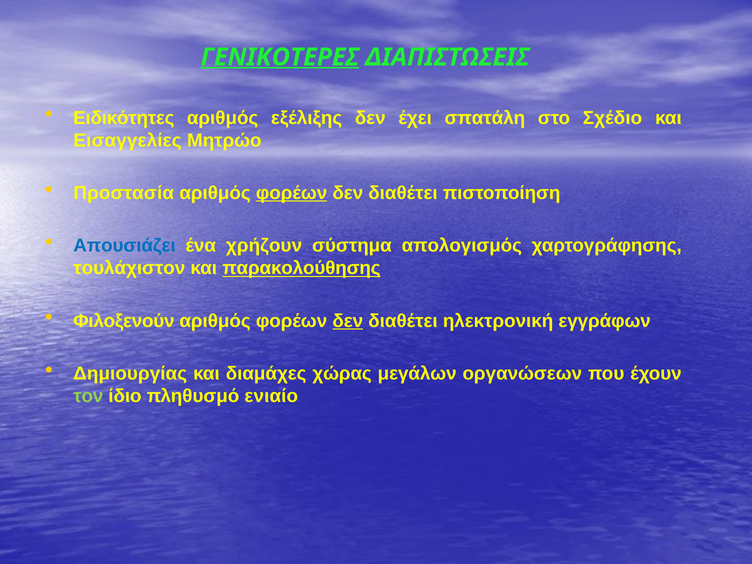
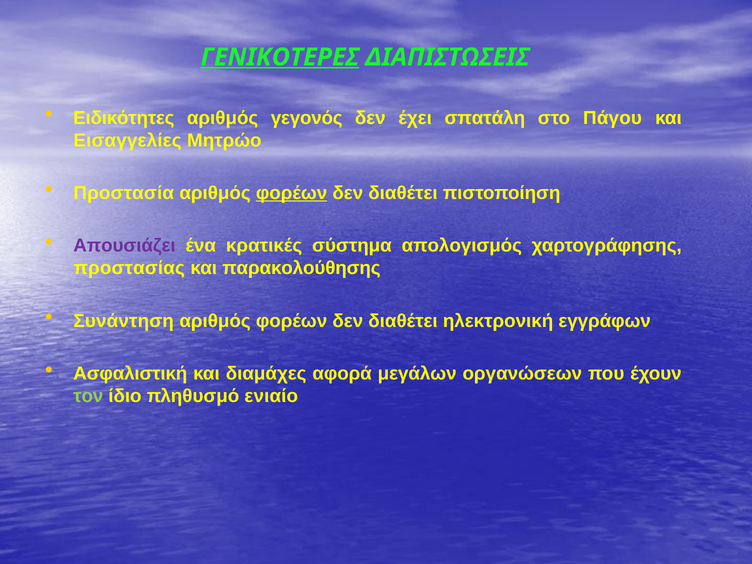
εξέλιξης: εξέλιξης -> γεγονός
Σχέδιο: Σχέδιο -> Πάγου
Απουσιάζει colour: blue -> purple
χρήζουν: χρήζουν -> κρατικές
τουλάχιστον: τουλάχιστον -> προστασίας
παρακολούθησης underline: present -> none
Φιλοξενούν: Φιλοξενούν -> Συνάντηση
δεν at (348, 321) underline: present -> none
Δημιουργίας: Δημιουργίας -> Ασφαλιστική
χώρας: χώρας -> αφορά
